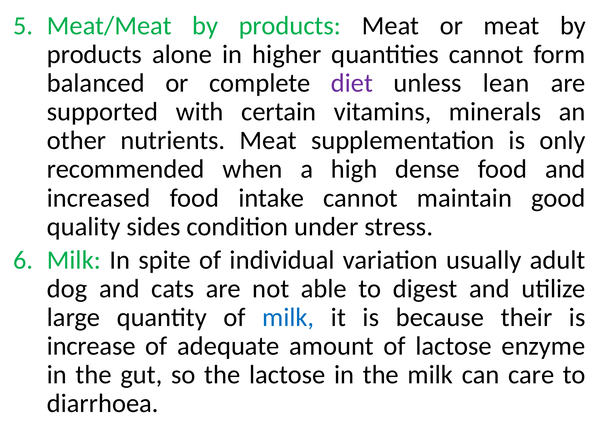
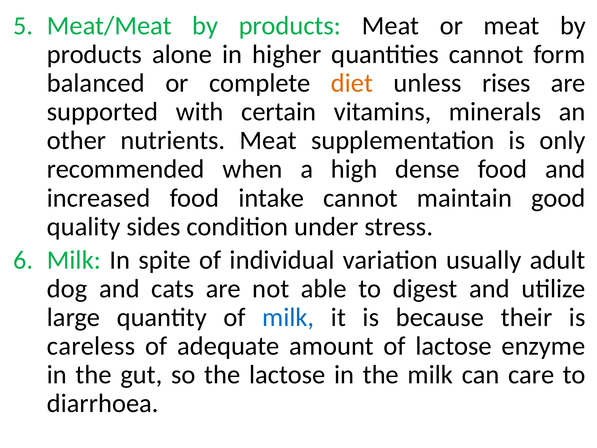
diet colour: purple -> orange
lean: lean -> rises
increase: increase -> careless
